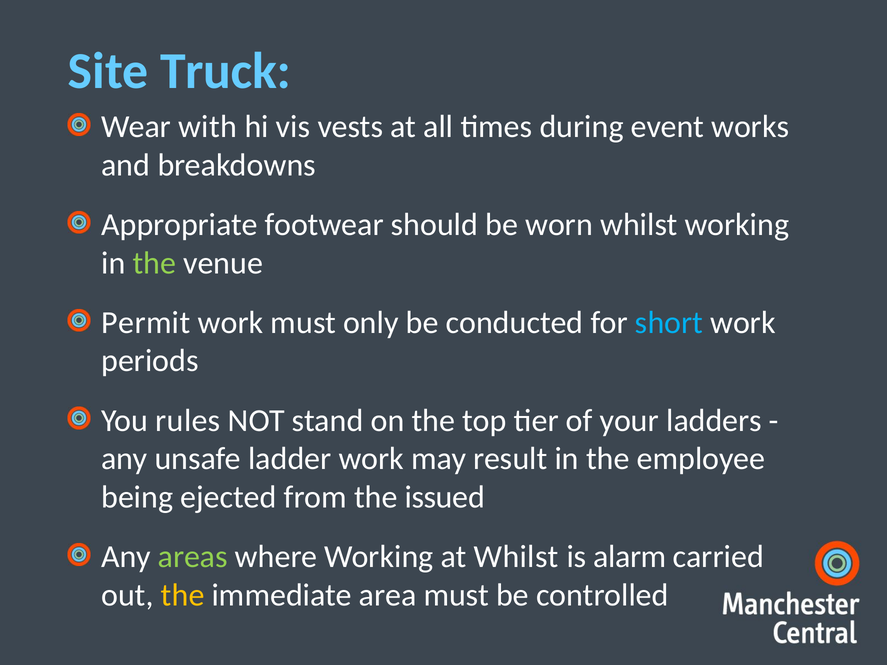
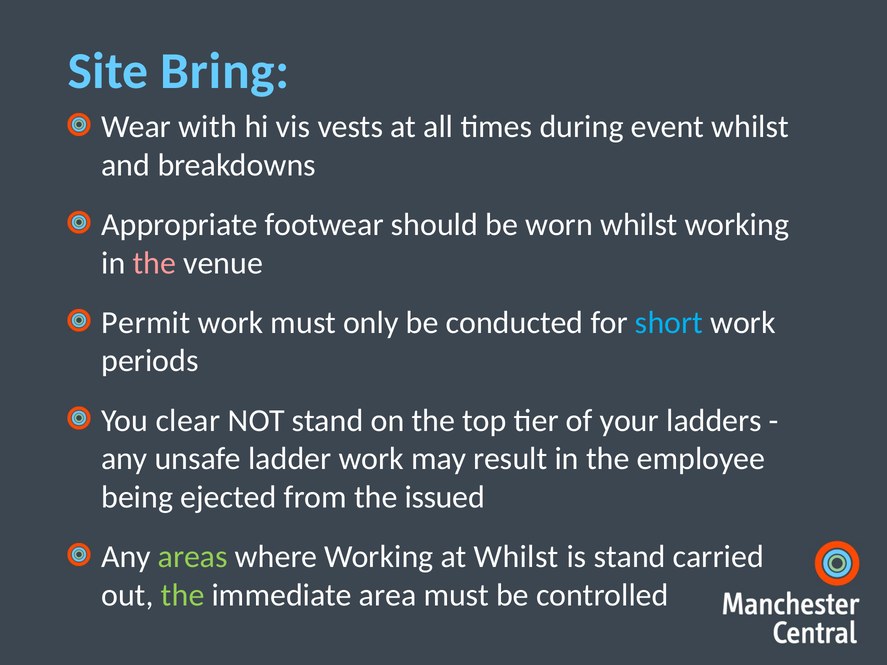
Truck: Truck -> Bring
event works: works -> whilst
the at (154, 263) colour: light green -> pink
rules: rules -> clear
is alarm: alarm -> stand
the at (183, 595) colour: yellow -> light green
